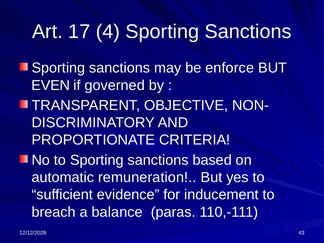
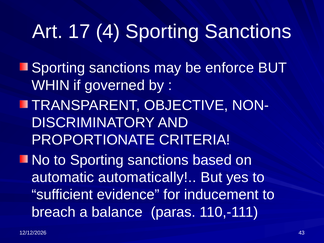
EVEN: EVEN -> WHIN
remuneration: remuneration -> automatically
